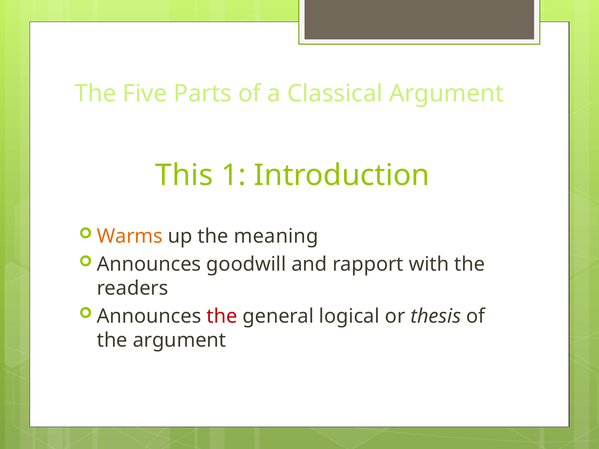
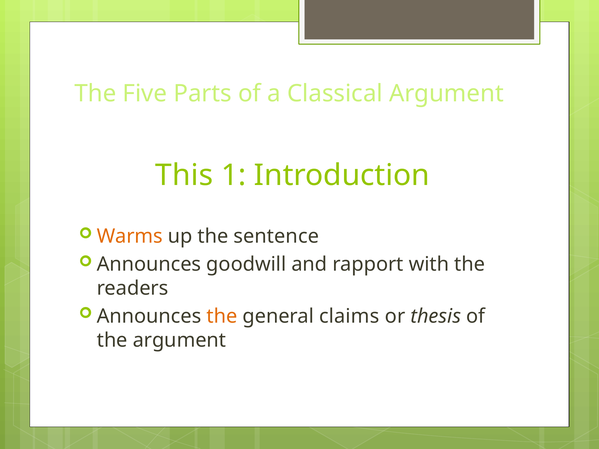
meaning: meaning -> sentence
the at (222, 316) colour: red -> orange
logical: logical -> claims
